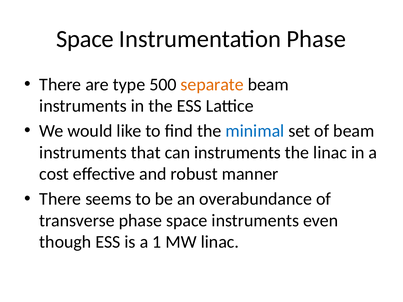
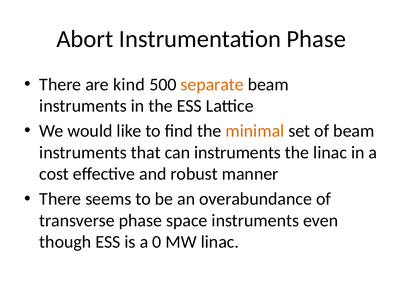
Space at (85, 39): Space -> Abort
type: type -> kind
minimal colour: blue -> orange
1: 1 -> 0
